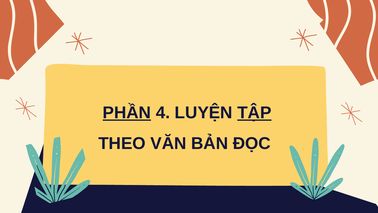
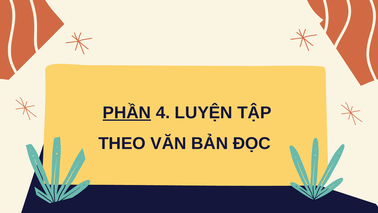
TẬP underline: present -> none
